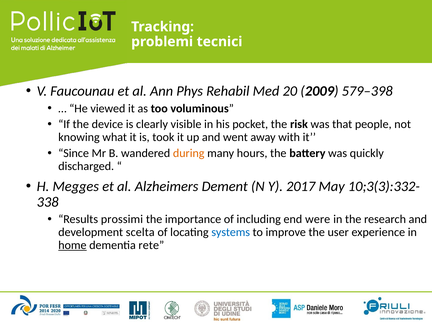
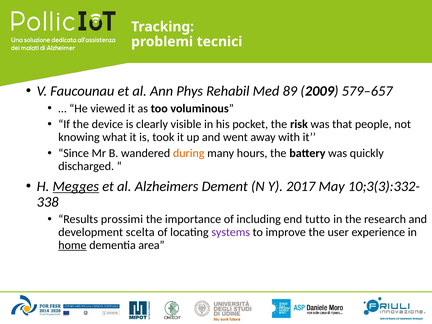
20: 20 -> 89
579–398: 579–398 -> 579–657
Megges underline: none -> present
were: were -> tutto
systems colour: blue -> purple
rete: rete -> area
